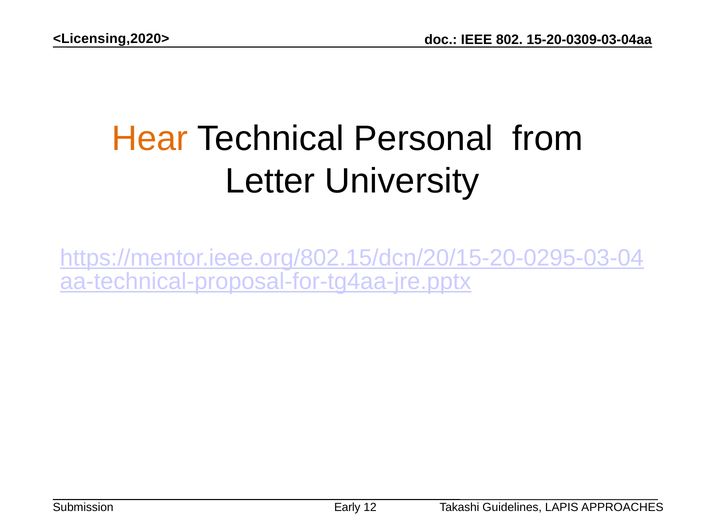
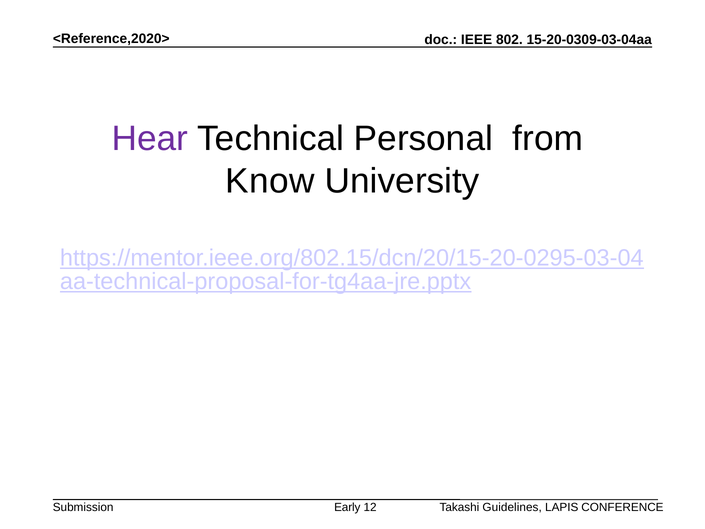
<Licensing,2020>: <Licensing,2020> -> <Reference,2020>
Hear colour: orange -> purple
Letter: Letter -> Know
APPROACHES: APPROACHES -> CONFERENCE
